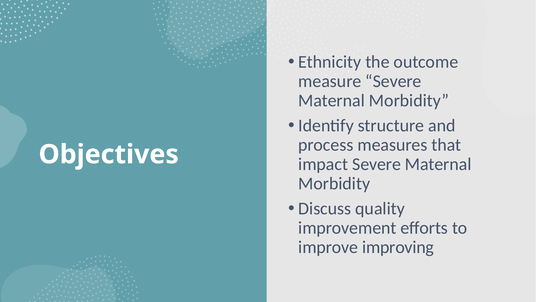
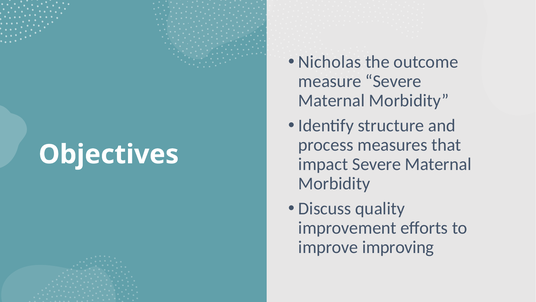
Ethnicity: Ethnicity -> Nicholas
